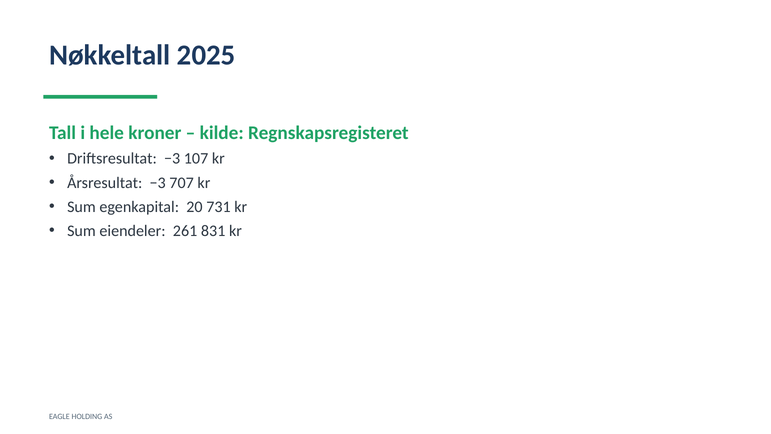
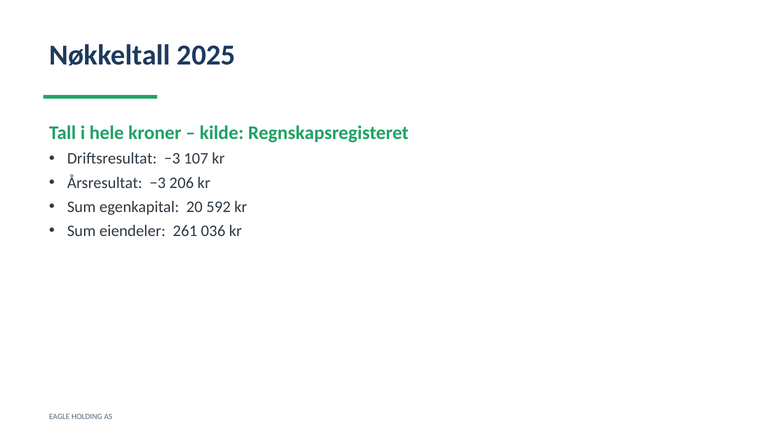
707: 707 -> 206
731: 731 -> 592
831: 831 -> 036
